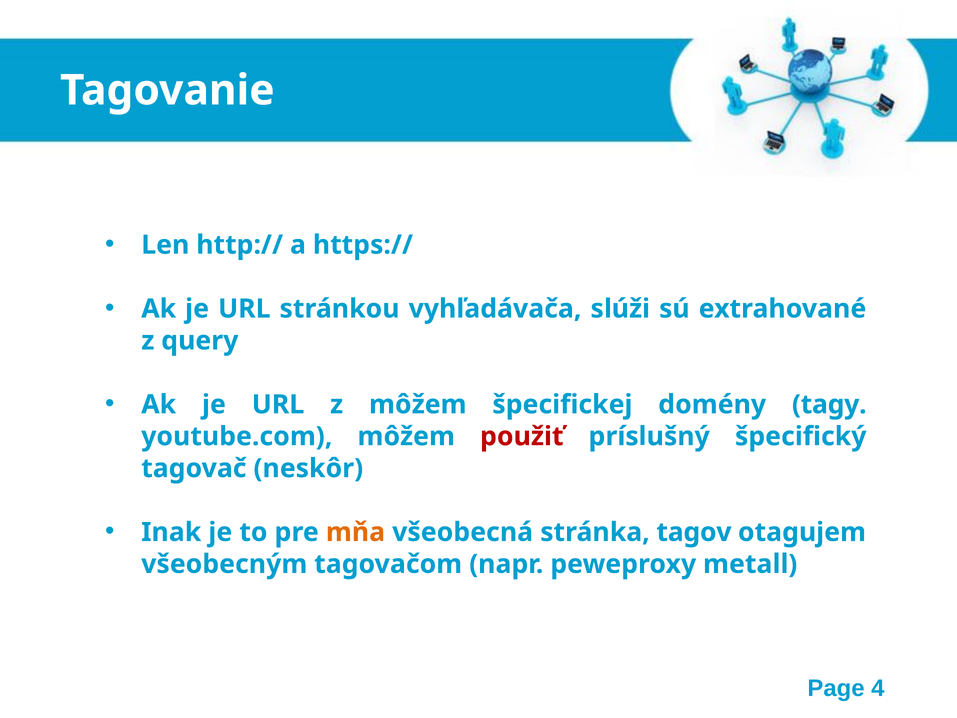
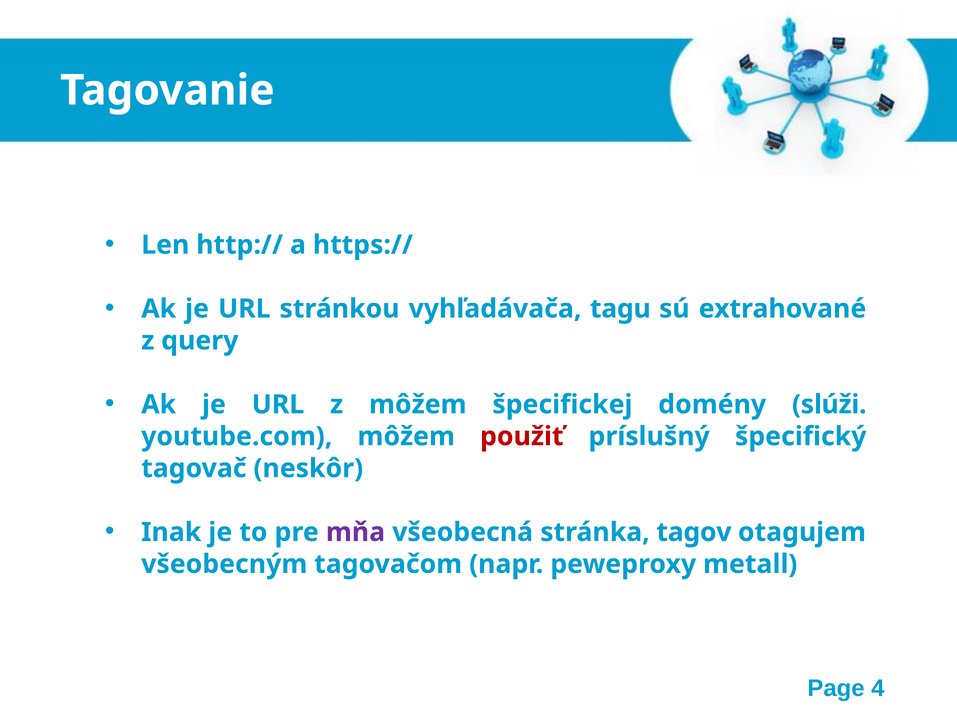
slúži: slúži -> tagu
tagy: tagy -> slúži
mňa colour: orange -> purple
